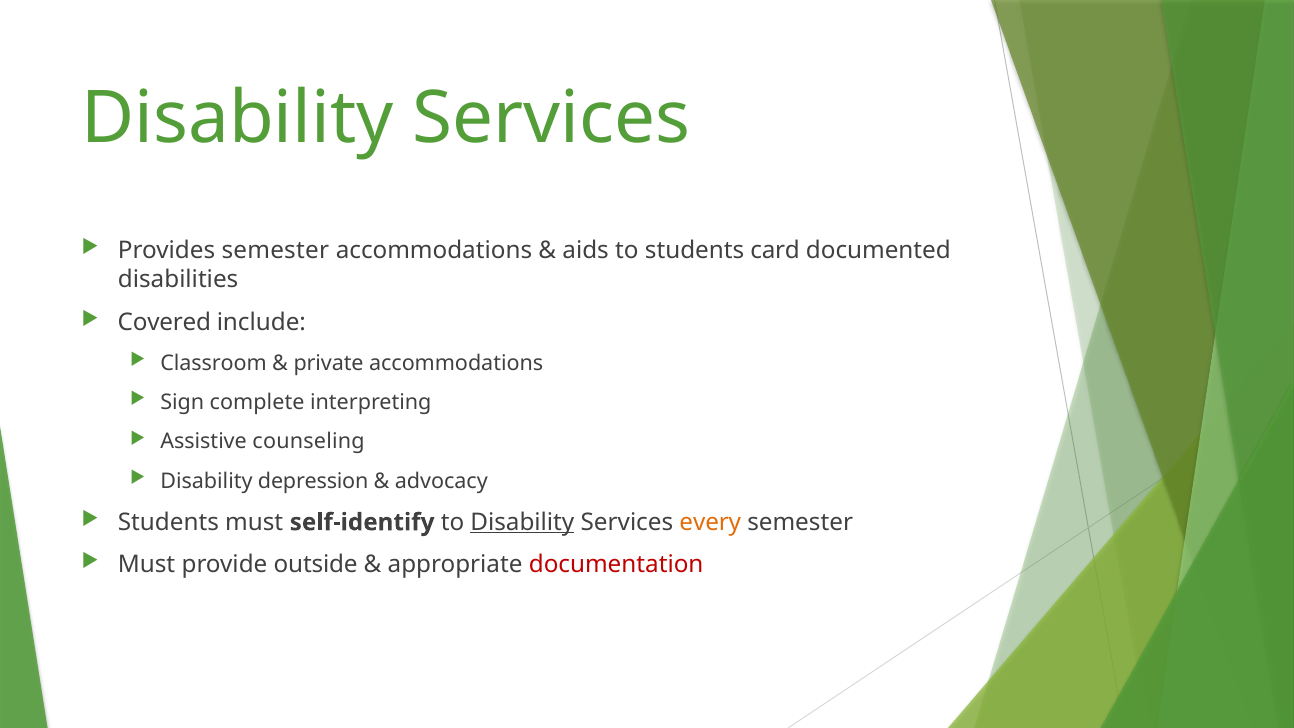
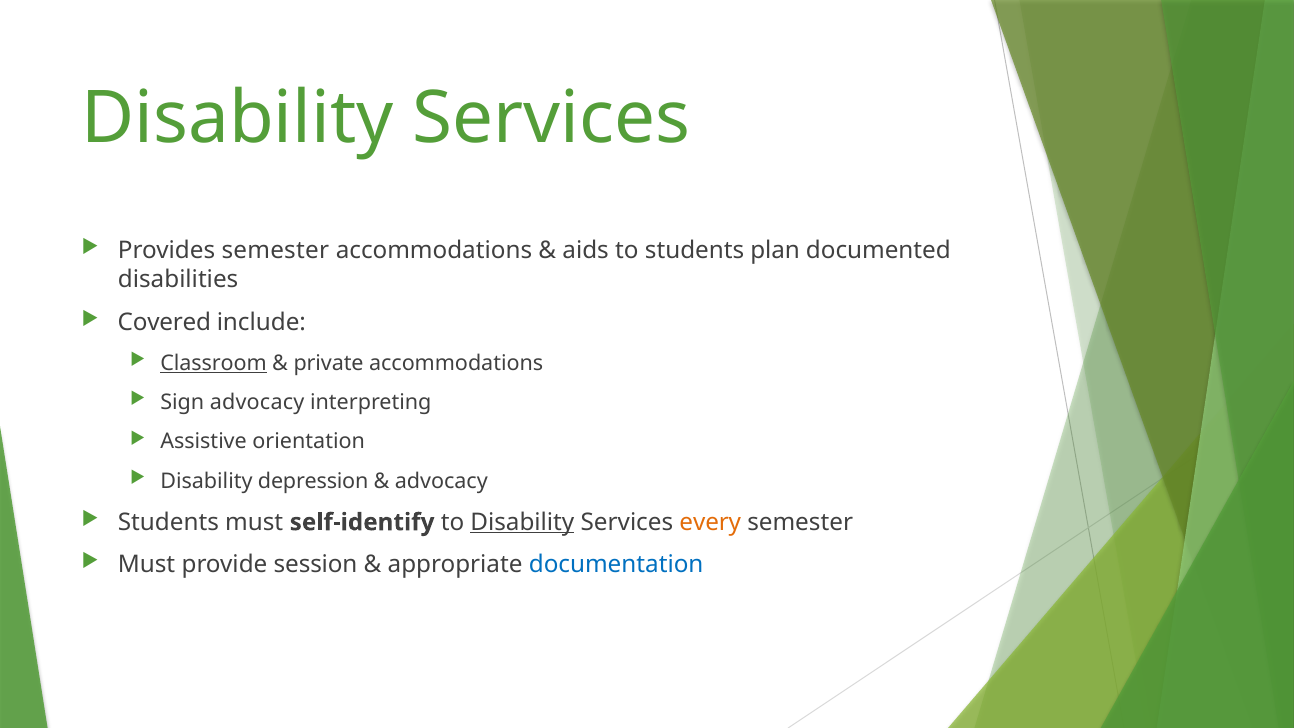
card: card -> plan
Classroom underline: none -> present
Sign complete: complete -> advocacy
counseling: counseling -> orientation
outside: outside -> session
documentation colour: red -> blue
